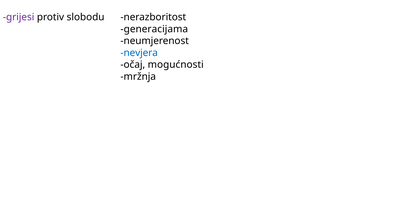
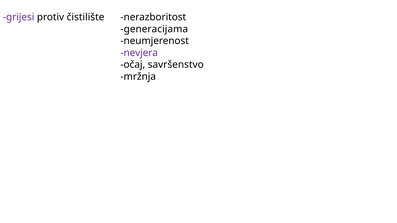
slobodu: slobodu -> čistilište
nevjera colour: blue -> purple
mogućnosti: mogućnosti -> savršenstvo
